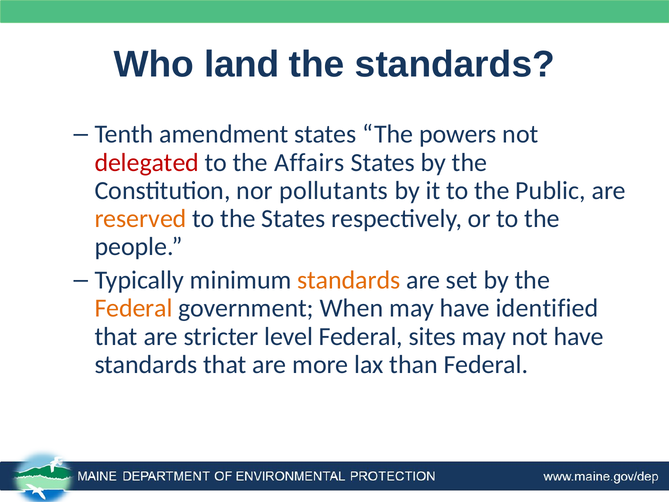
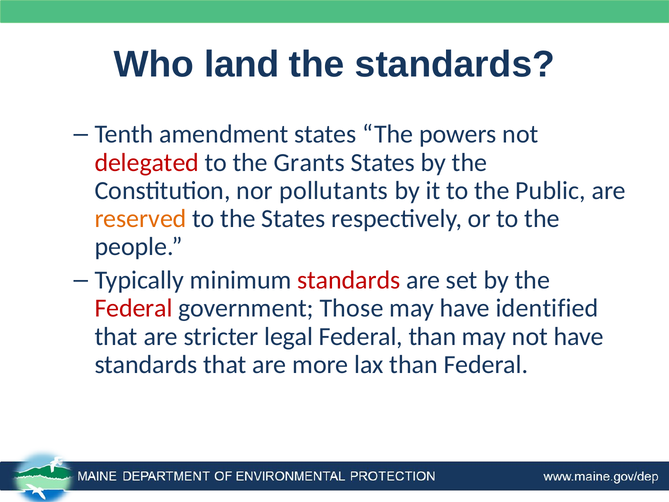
Affairs: Affairs -> Grants
standards at (349, 280) colour: orange -> red
Federal at (134, 308) colour: orange -> red
When: When -> Those
level: level -> legal
Federal sites: sites -> than
